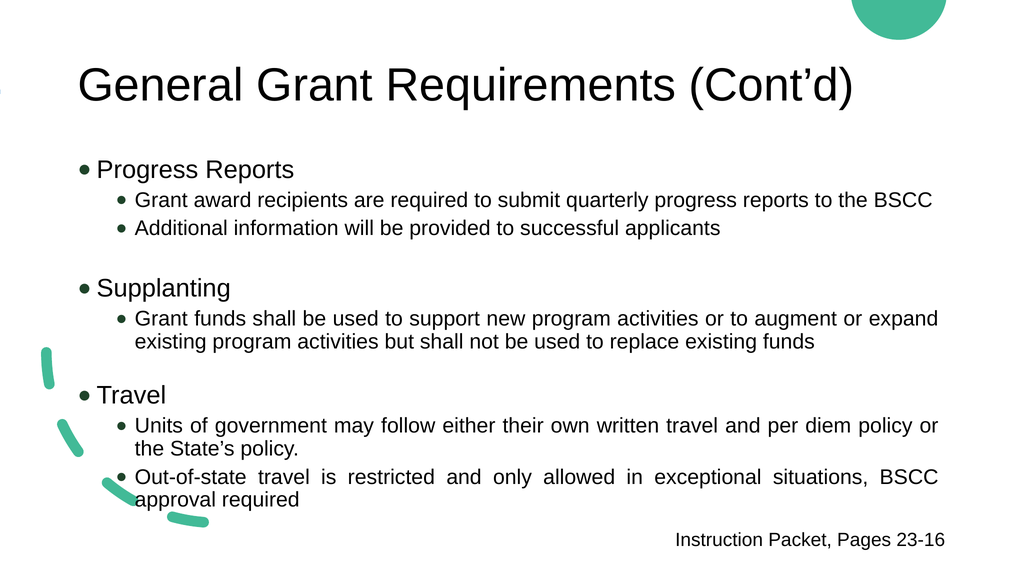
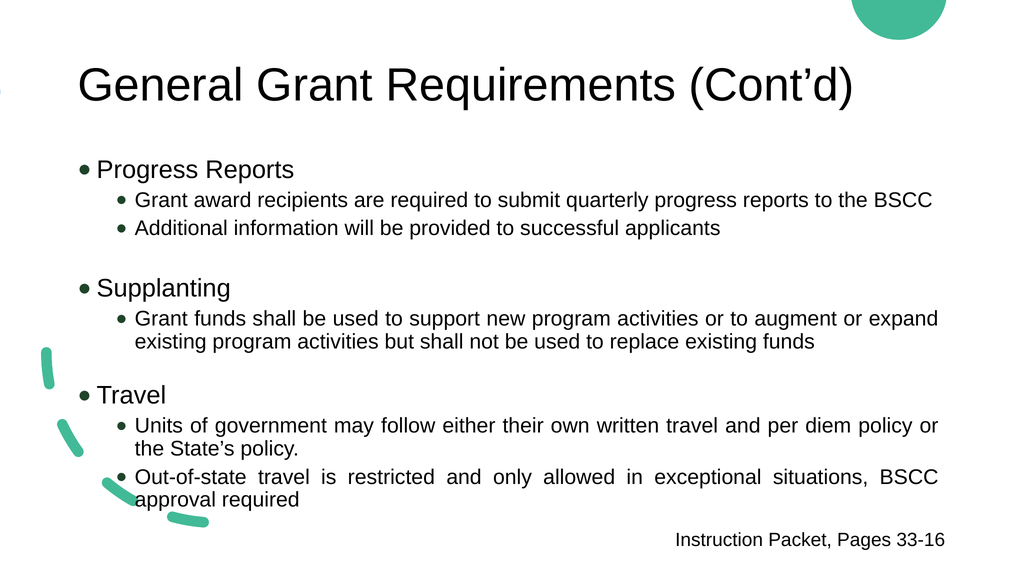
23-16: 23-16 -> 33-16
